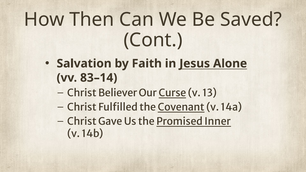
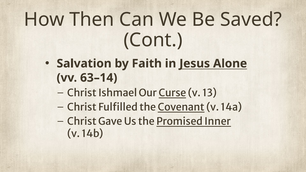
83–14: 83–14 -> 63–14
Believer: Believer -> Ishmael
